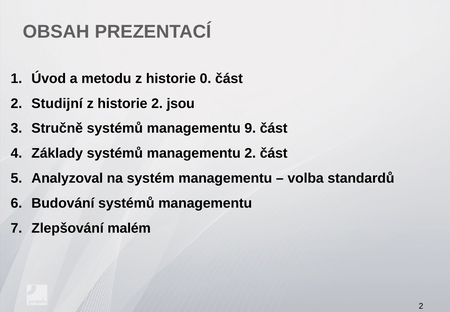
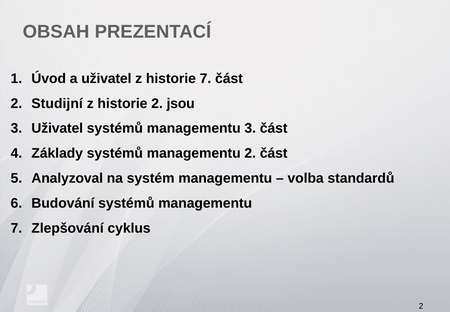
a metodu: metodu -> uživatel
historie 0: 0 -> 7
Stručně at (57, 128): Stručně -> Uživatel
managementu 9: 9 -> 3
malém: malém -> cyklus
